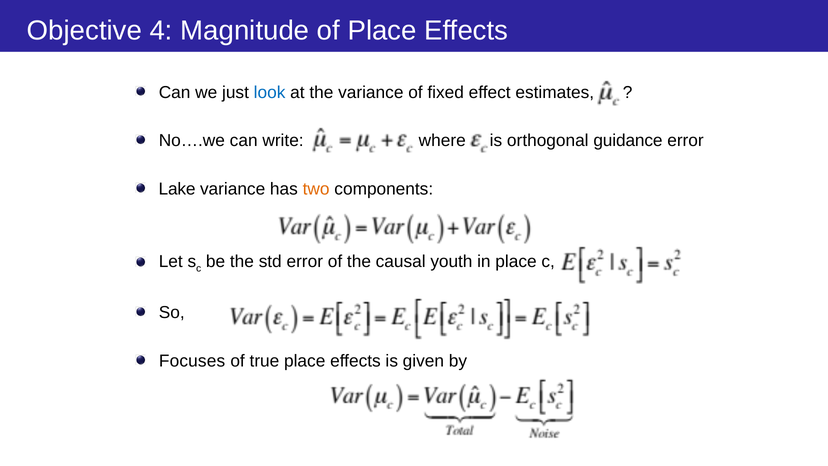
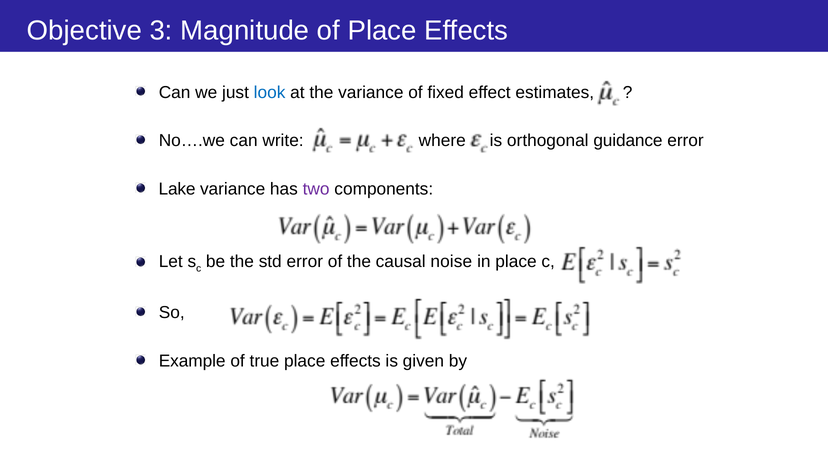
4: 4 -> 3
two colour: orange -> purple
youth: youth -> noise
Focuses: Focuses -> Example
